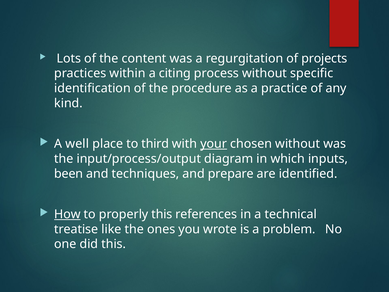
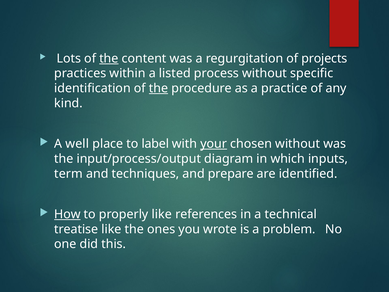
the at (109, 58) underline: none -> present
citing: citing -> listed
the at (158, 88) underline: none -> present
third: third -> label
been: been -> term
properly this: this -> like
